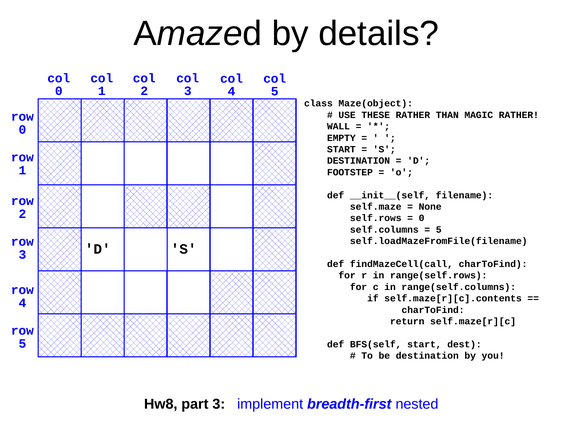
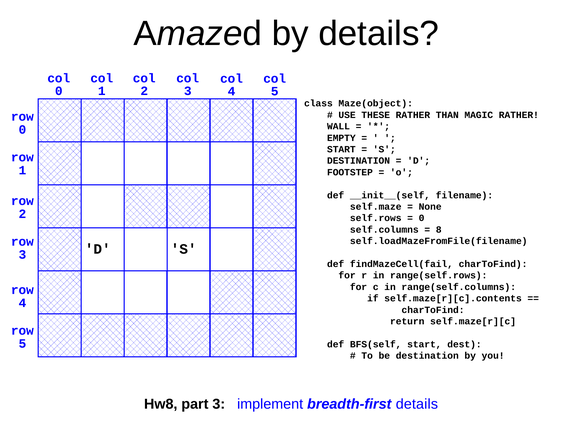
5 at (439, 229): 5 -> 8
findMazeCell(call: findMazeCell(call -> findMazeCell(fail
breadth-first nested: nested -> details
